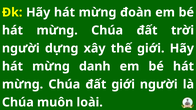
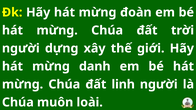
đất giới: giới -> linh
